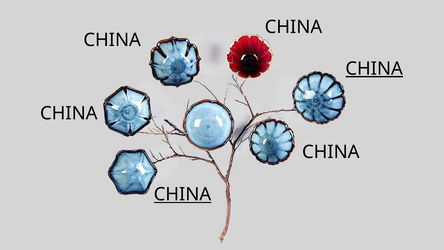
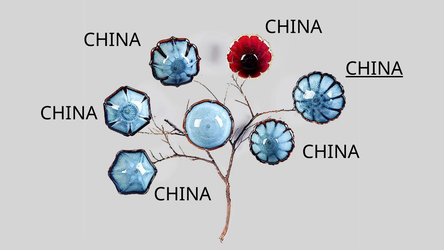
CHINA at (183, 194) underline: present -> none
